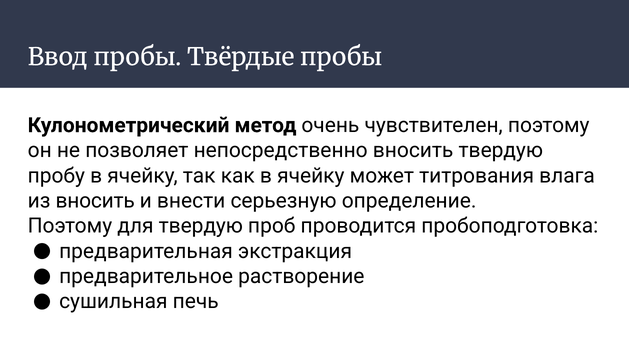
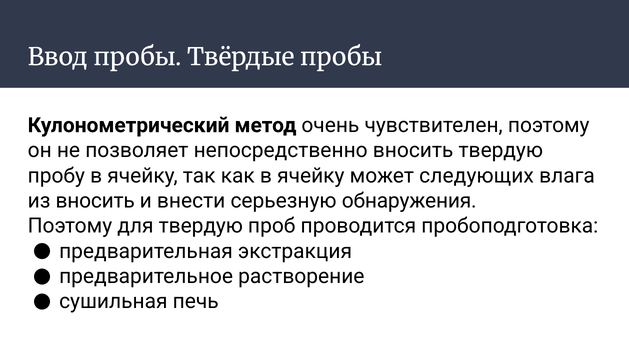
титрования: титрования -> следующих
определение: определение -> обнаружения
